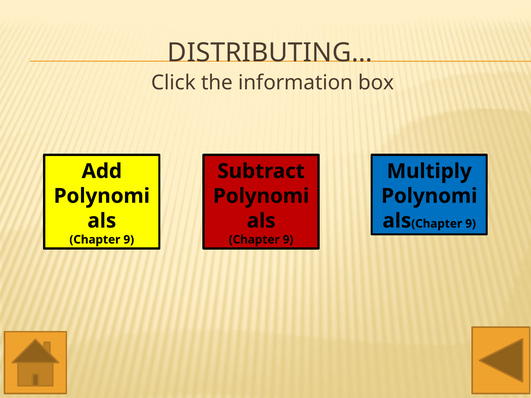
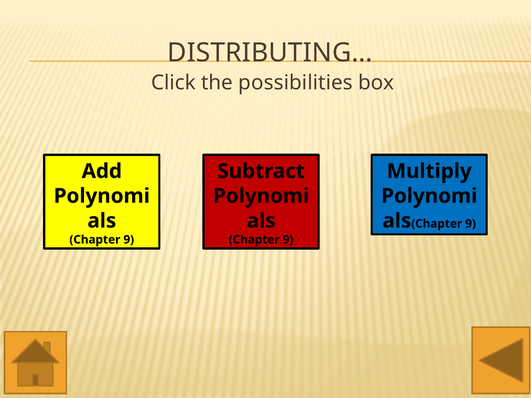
information: information -> possibilities
